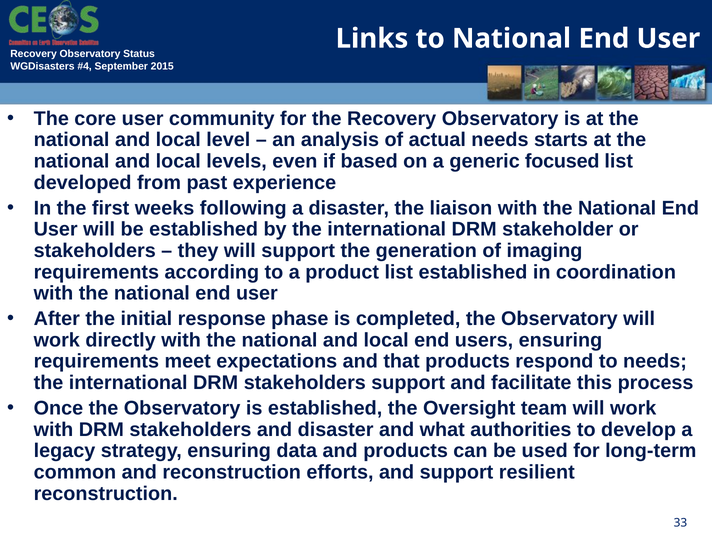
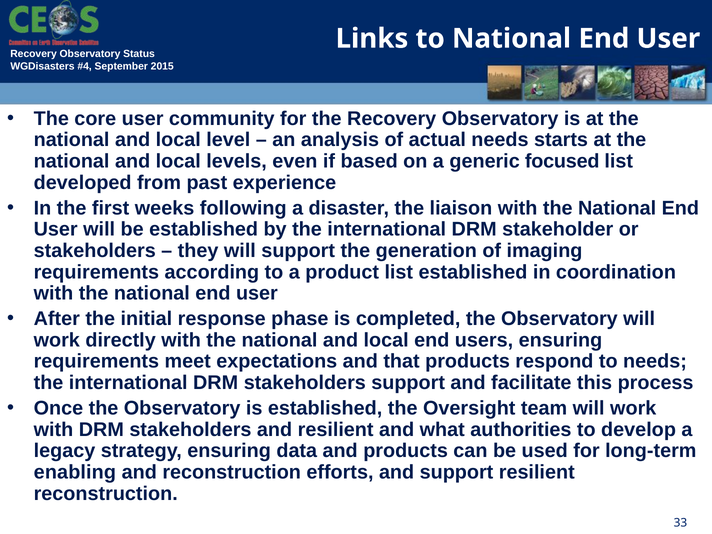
and disaster: disaster -> resilient
common: common -> enabling
